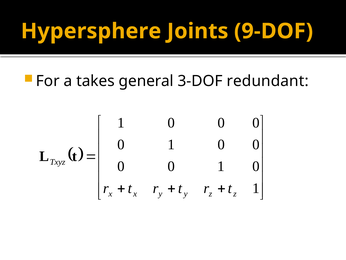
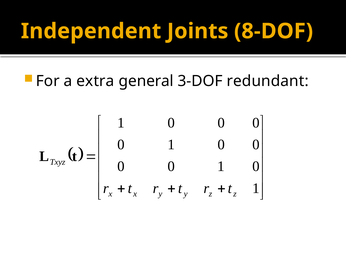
Hypersphere: Hypersphere -> Independent
9-DOF: 9-DOF -> 8-DOF
takes: takes -> extra
